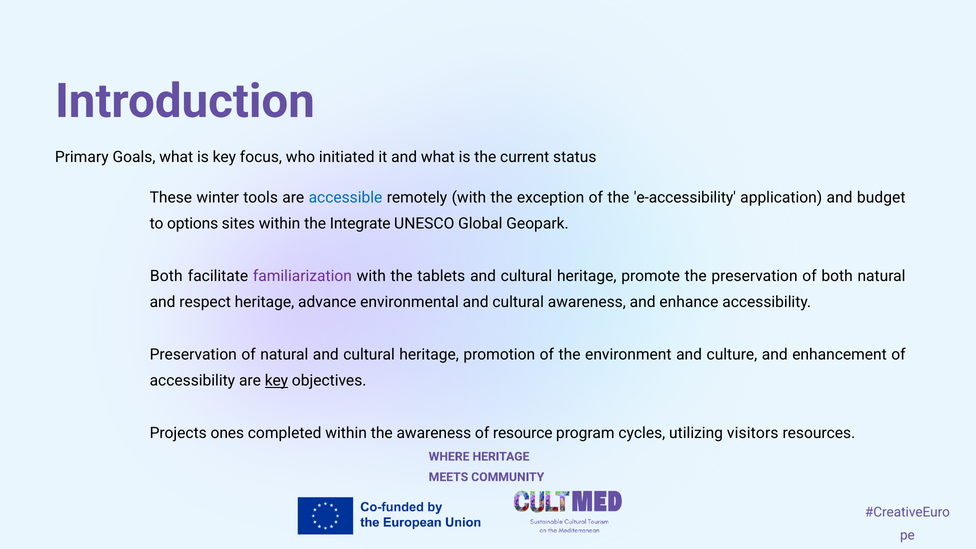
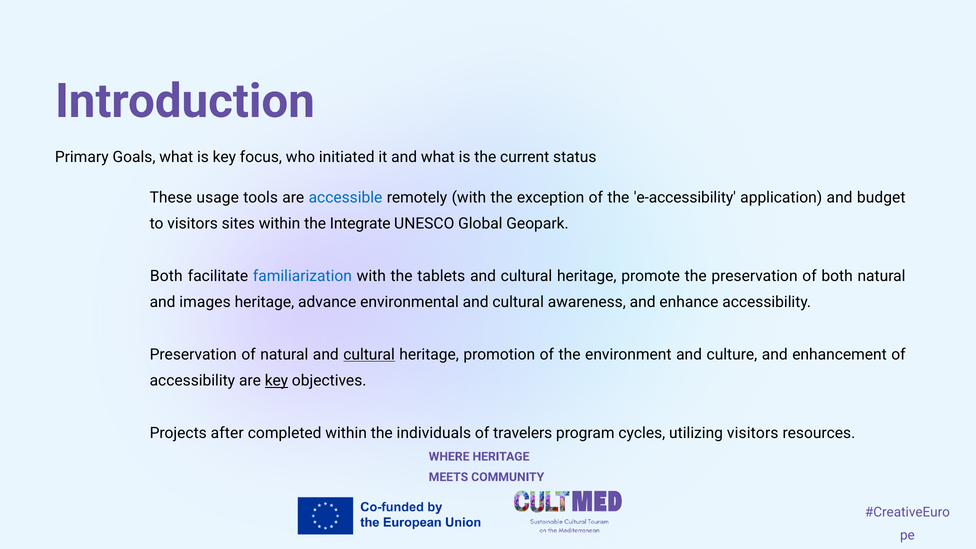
winter: winter -> usage
to options: options -> visitors
familiarization colour: purple -> blue
respect: respect -> images
cultural at (369, 355) underline: none -> present
ones: ones -> after
the awareness: awareness -> individuals
resource: resource -> travelers
